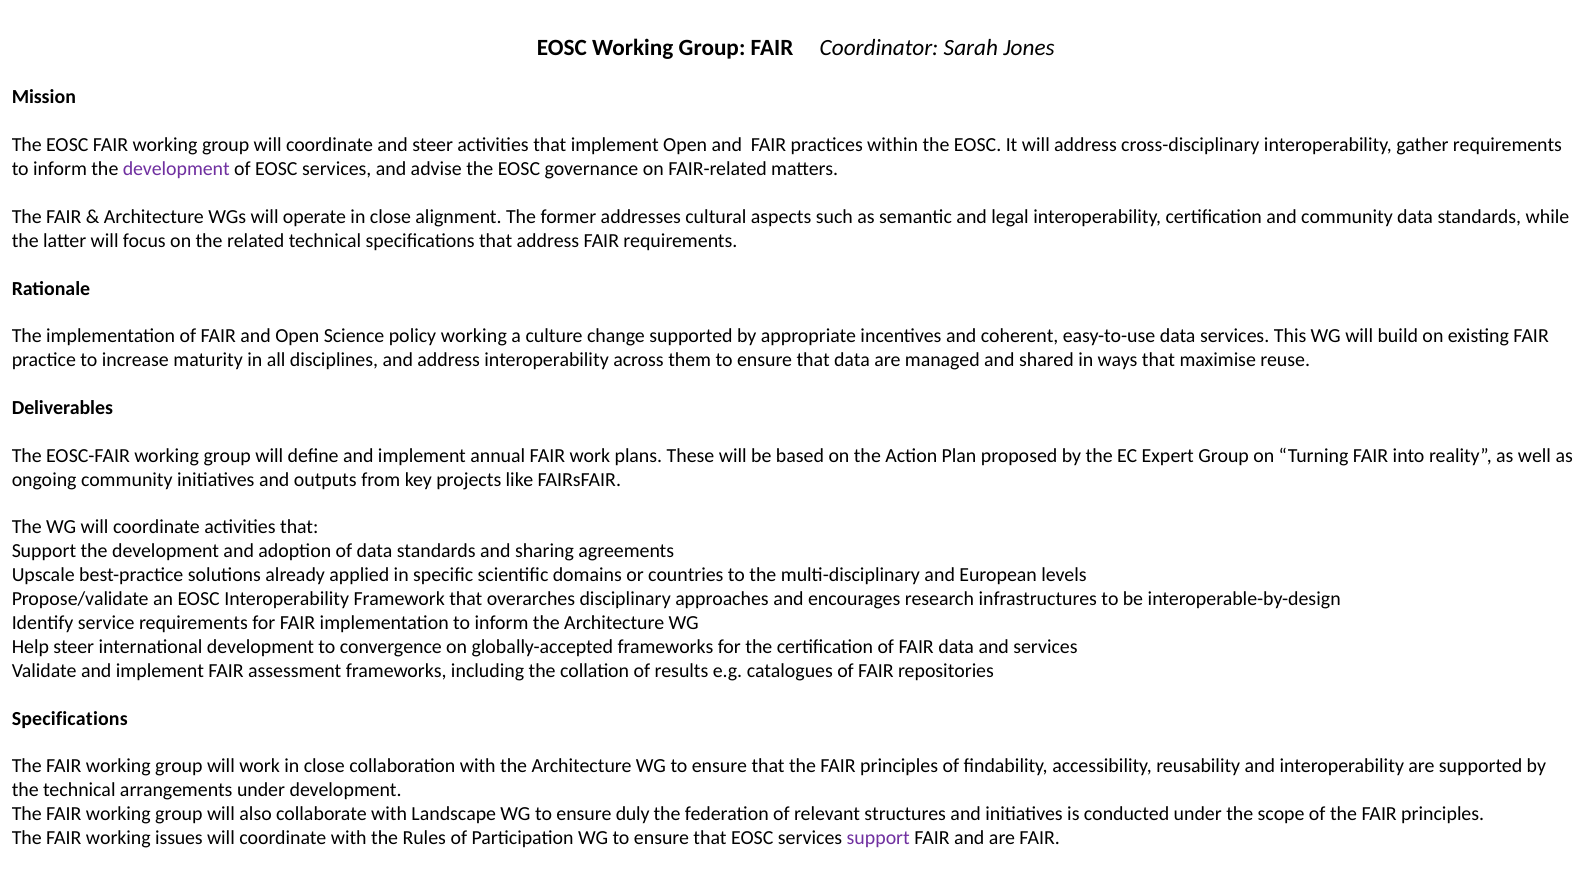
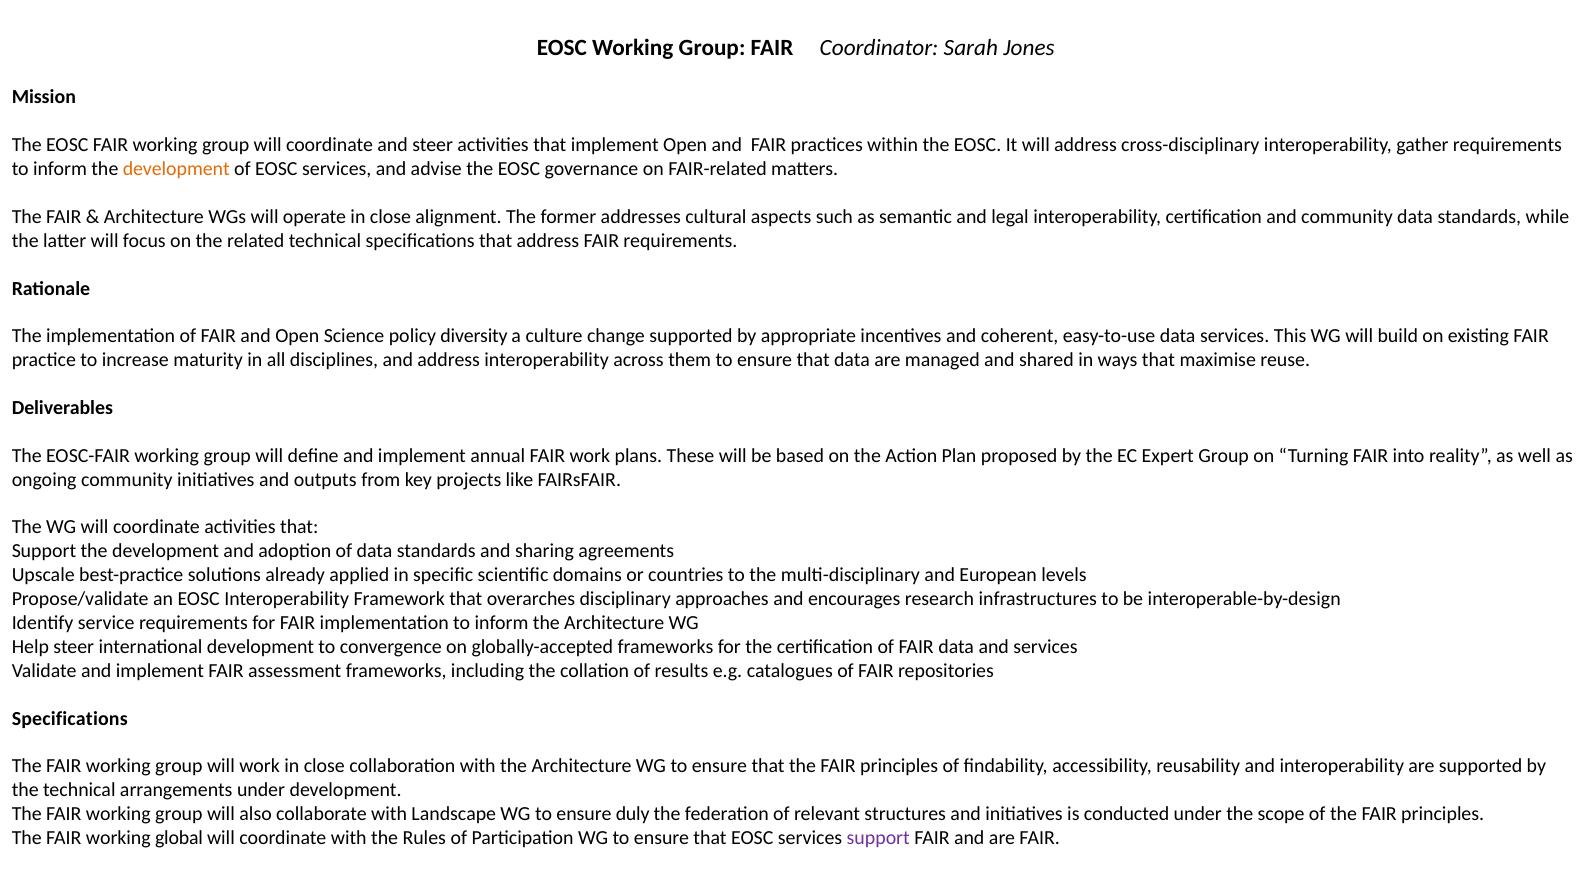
development at (176, 169) colour: purple -> orange
policy working: working -> diversity
issues: issues -> global
